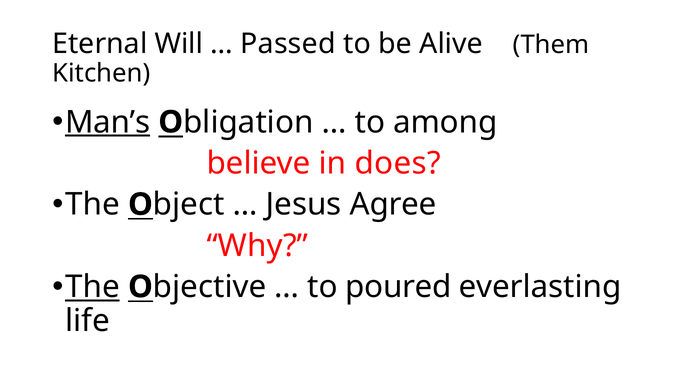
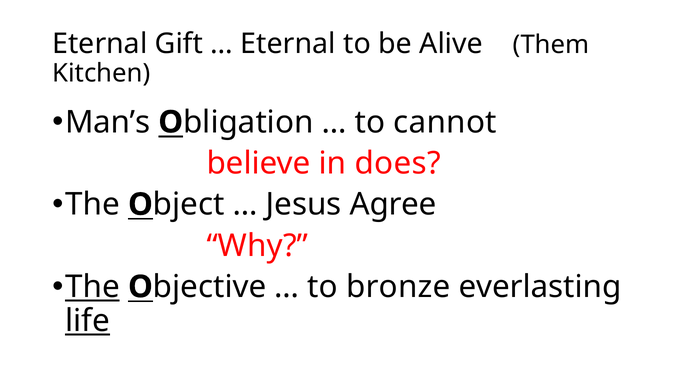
Will: Will -> Gift
Passed at (288, 44): Passed -> Eternal
Man’s underline: present -> none
among: among -> cannot
poured: poured -> bronze
life underline: none -> present
